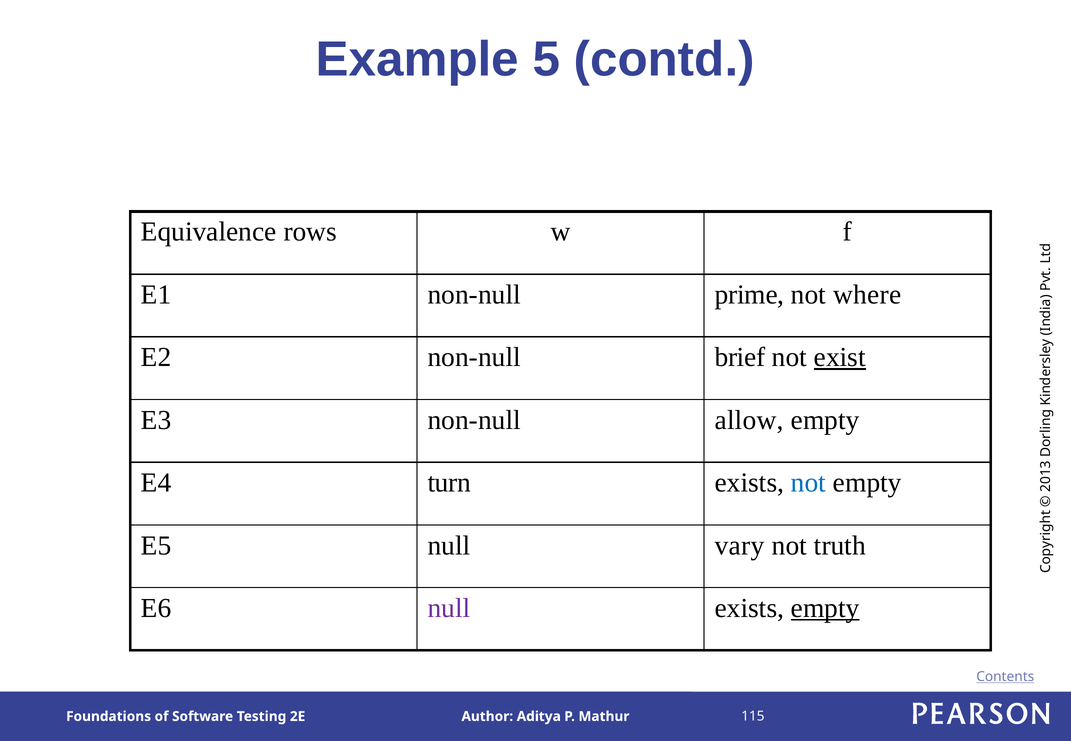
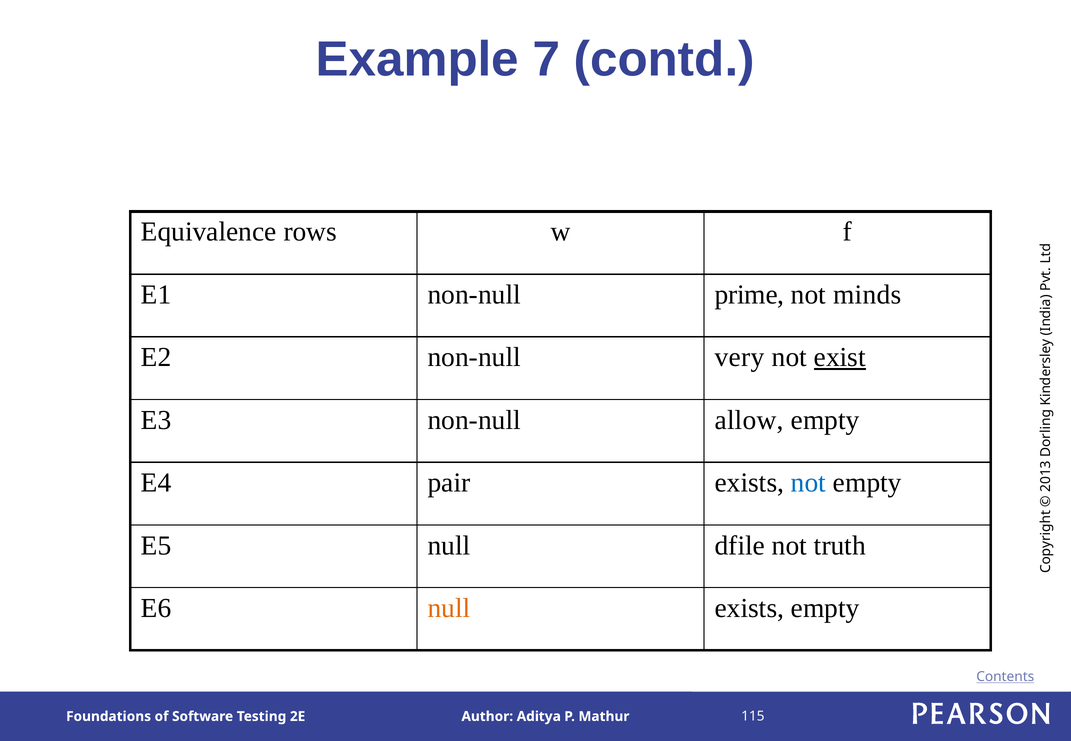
5: 5 -> 7
where: where -> minds
brief: brief -> very
turn: turn -> pair
vary: vary -> dfile
null at (449, 608) colour: purple -> orange
empty at (825, 608) underline: present -> none
